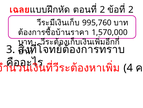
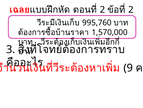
4: 4 -> 9
